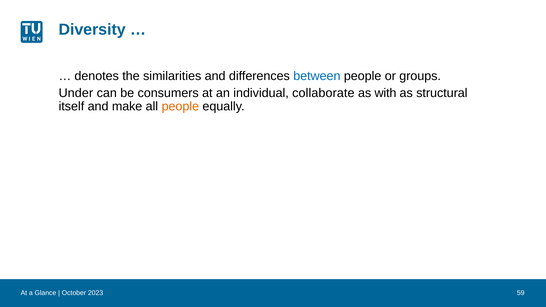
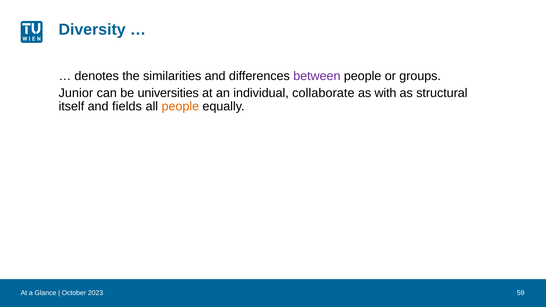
between colour: blue -> purple
Under: Under -> Junior
consumers: consumers -> universities
make: make -> fields
